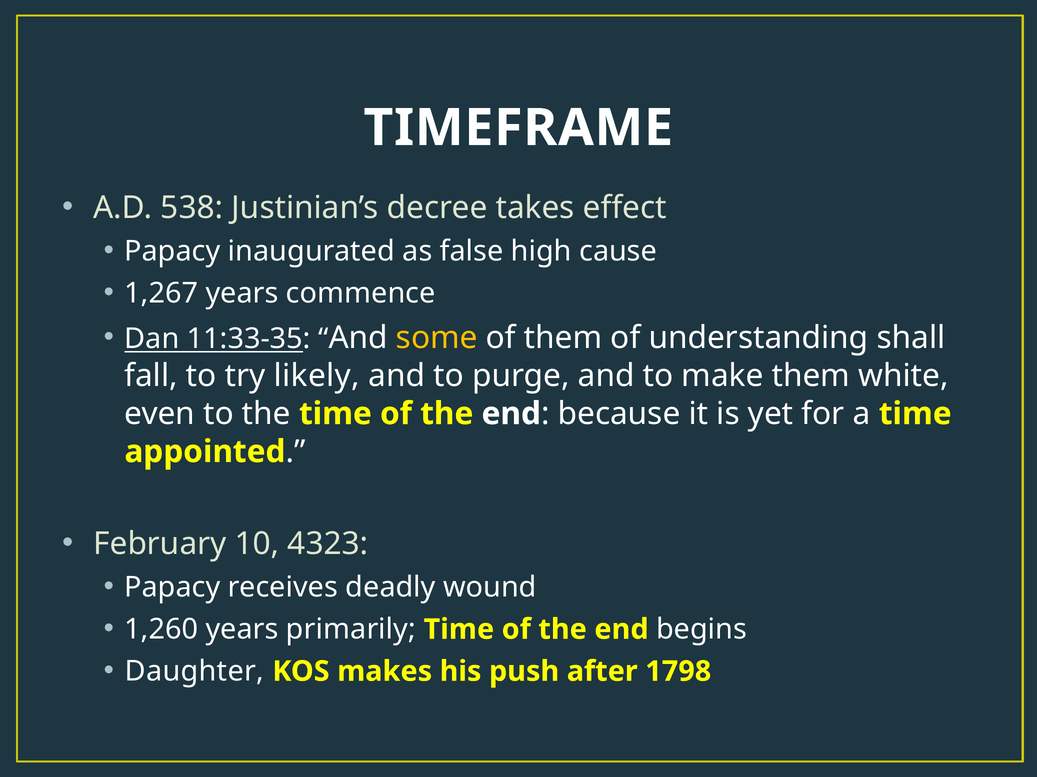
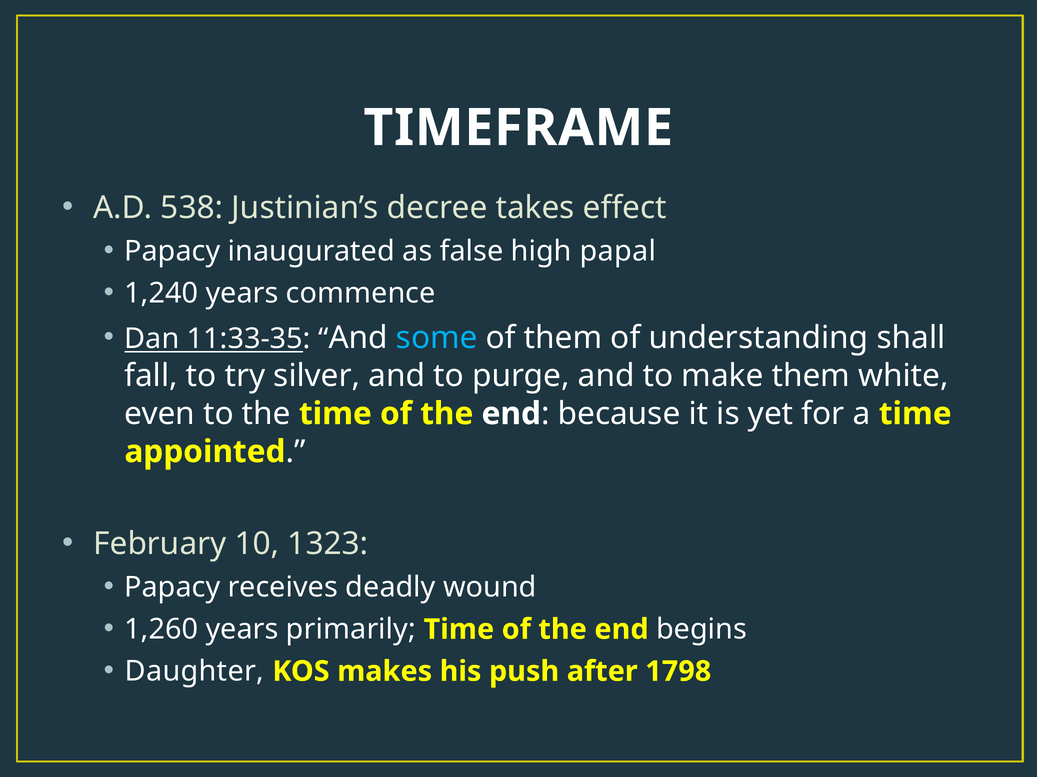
cause: cause -> papal
1,267: 1,267 -> 1,240
some colour: yellow -> light blue
likely: likely -> silver
4323: 4323 -> 1323
